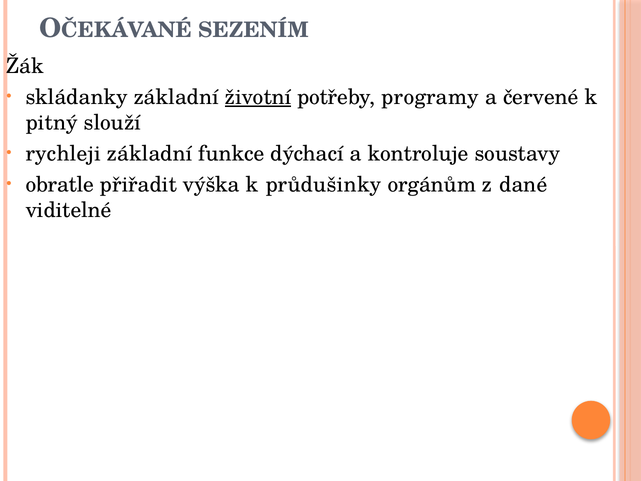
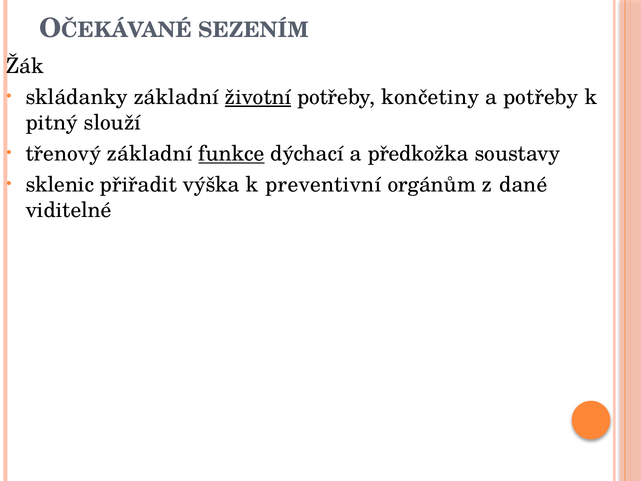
programy: programy -> končetiny
a červené: červené -> potřeby
rychleji: rychleji -> třenový
funkce underline: none -> present
kontroluje: kontroluje -> předkožka
obratle: obratle -> sklenic
průdušinky: průdušinky -> preventivní
